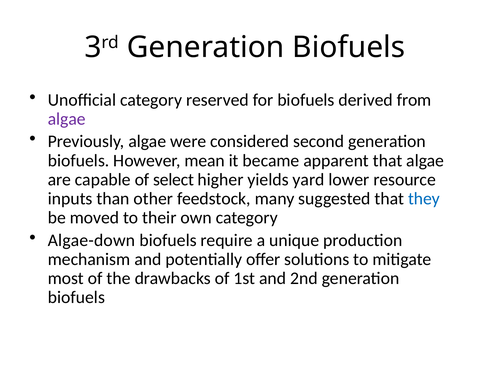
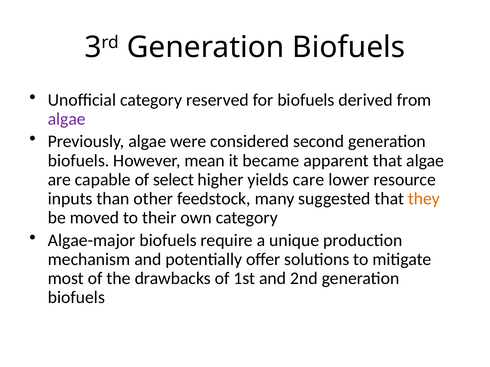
yard: yard -> care
they colour: blue -> orange
Algae-down: Algae-down -> Algae-major
